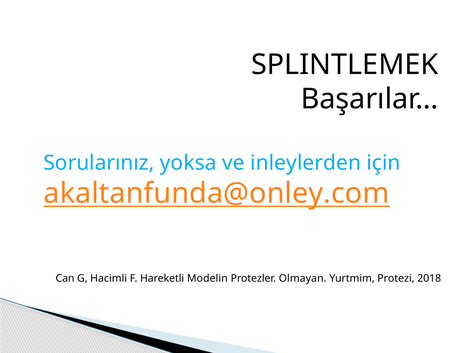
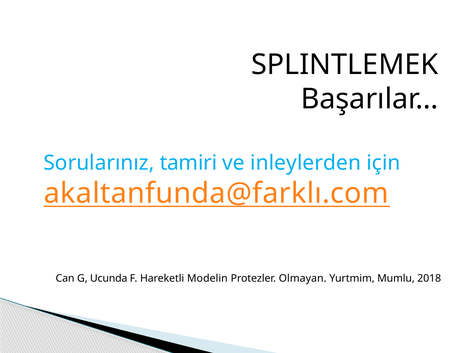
yoksa: yoksa -> tamiri
akaltanfunda@onley.com: akaltanfunda@onley.com -> akaltanfunda@farklı.com
Hacimli: Hacimli -> Ucunda
Protezi: Protezi -> Mumlu
